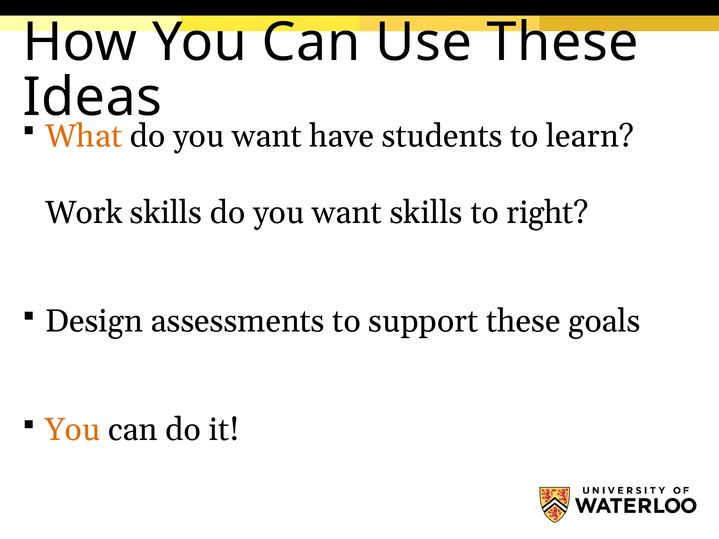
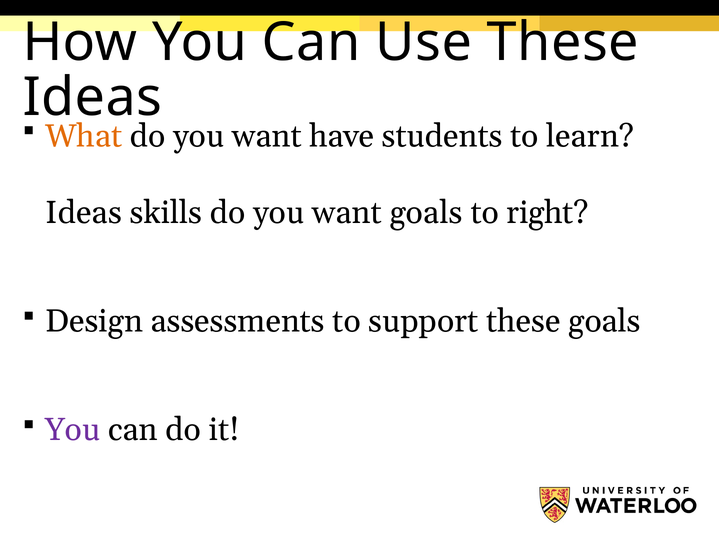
Work at (84, 213): Work -> Ideas
want skills: skills -> goals
You at (73, 430) colour: orange -> purple
